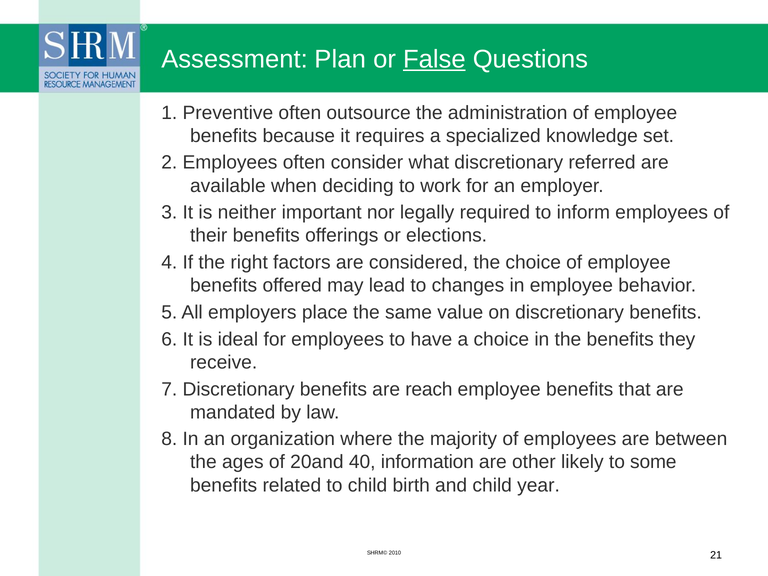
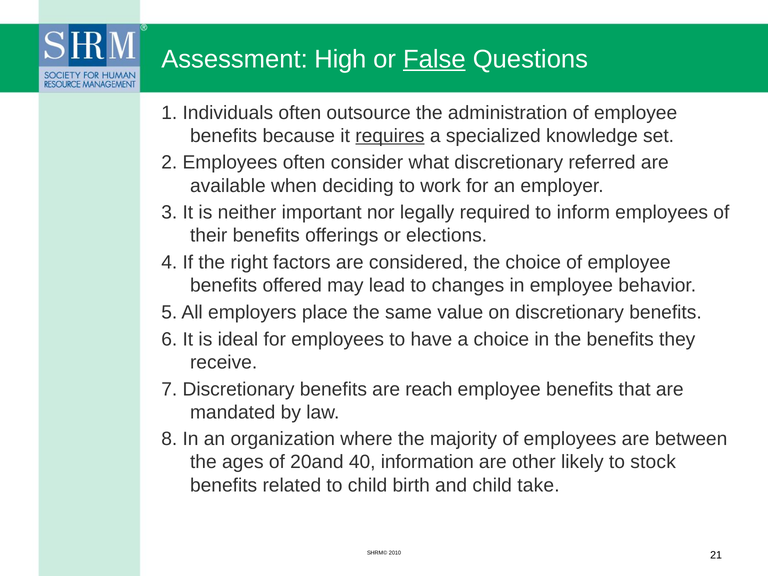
Plan: Plan -> High
Preventive: Preventive -> Individuals
requires underline: none -> present
some: some -> stock
year: year -> take
